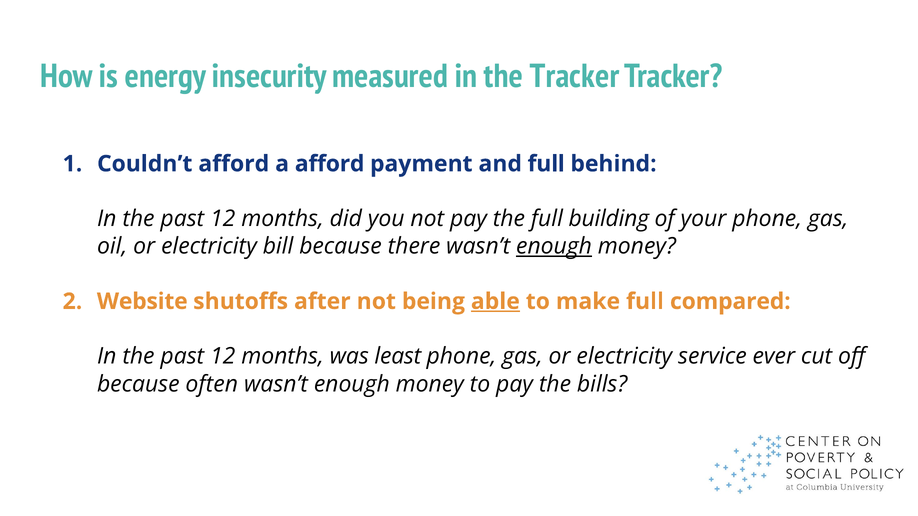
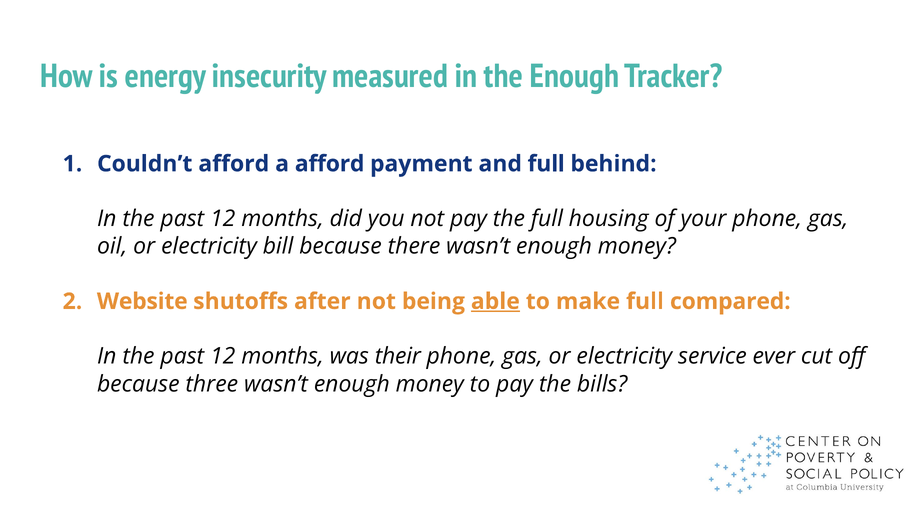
the Tracker: Tracker -> Enough
building: building -> housing
enough at (554, 247) underline: present -> none
least: least -> their
often: often -> three
